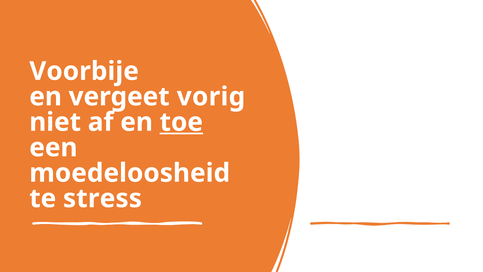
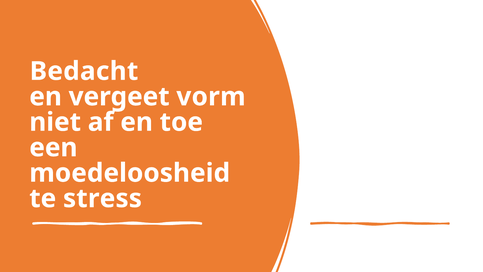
Voorbije: Voorbije -> Bedacht
vorig: vorig -> vorm
toe underline: present -> none
